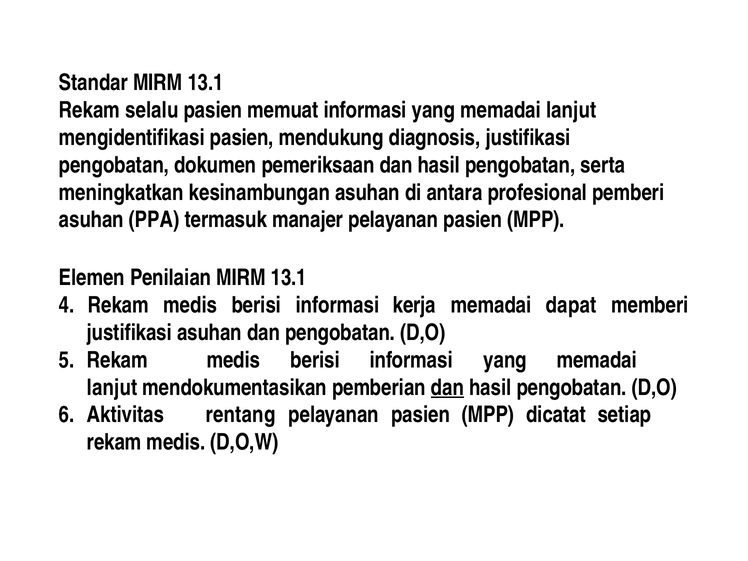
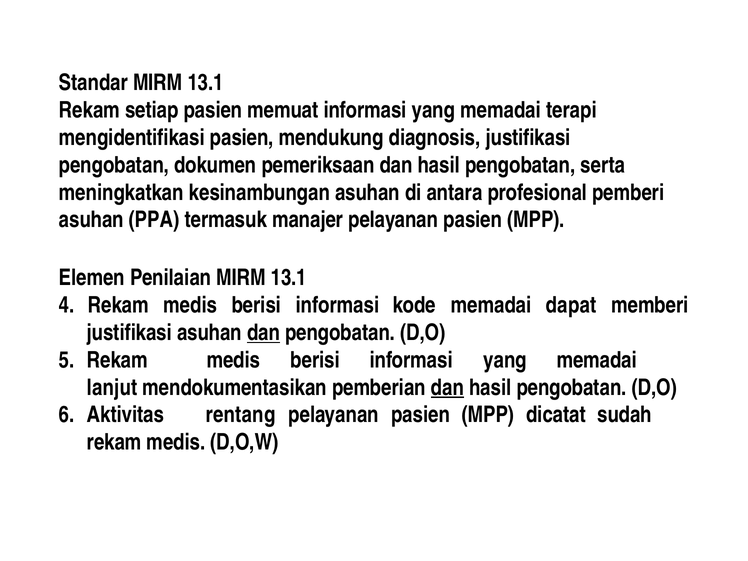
selalu: selalu -> setiap
lanjut at (571, 110): lanjut -> terapi
kerja: kerja -> kode
dan at (264, 333) underline: none -> present
setiap: setiap -> sudah
